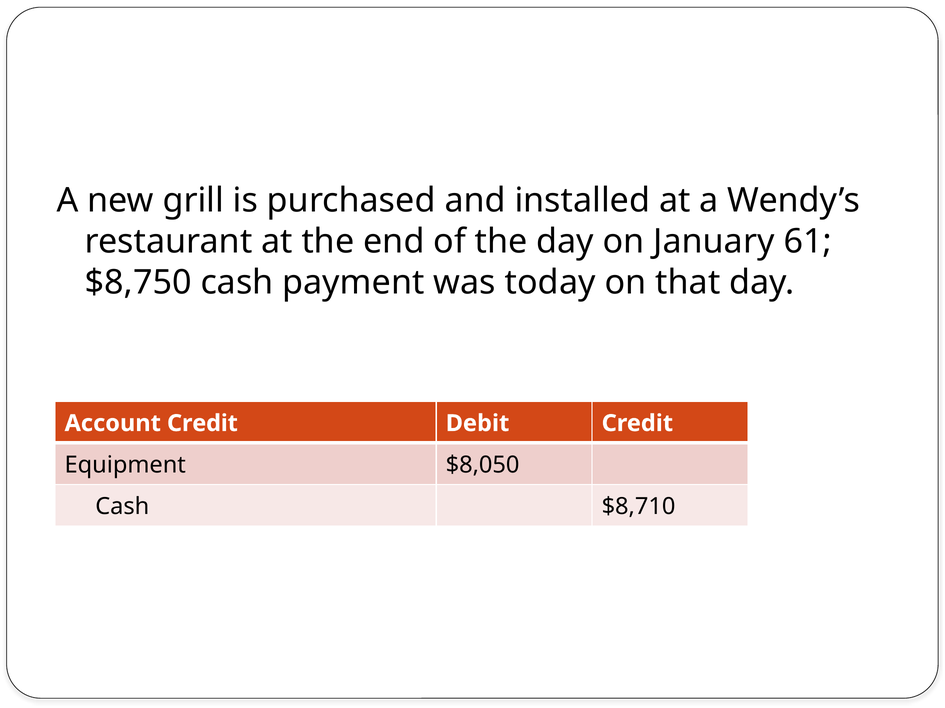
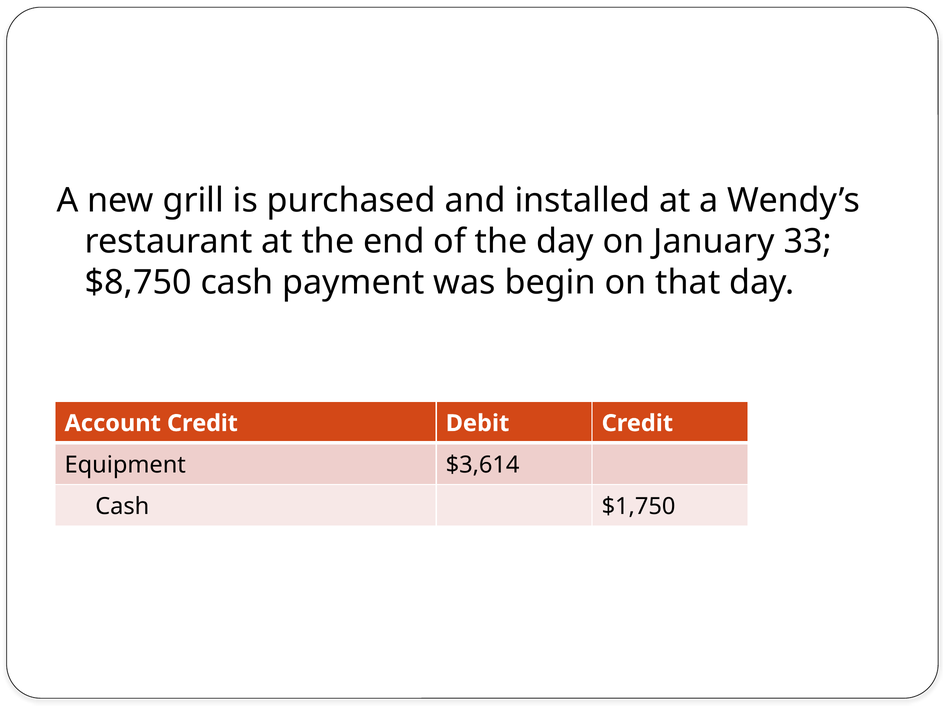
61: 61 -> 33
today: today -> begin
$8,050: $8,050 -> $3,614
$8,710: $8,710 -> $1,750
